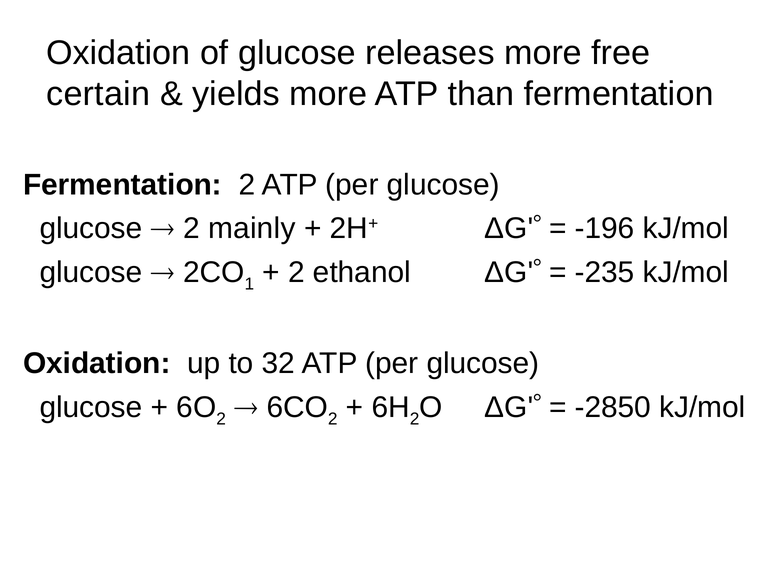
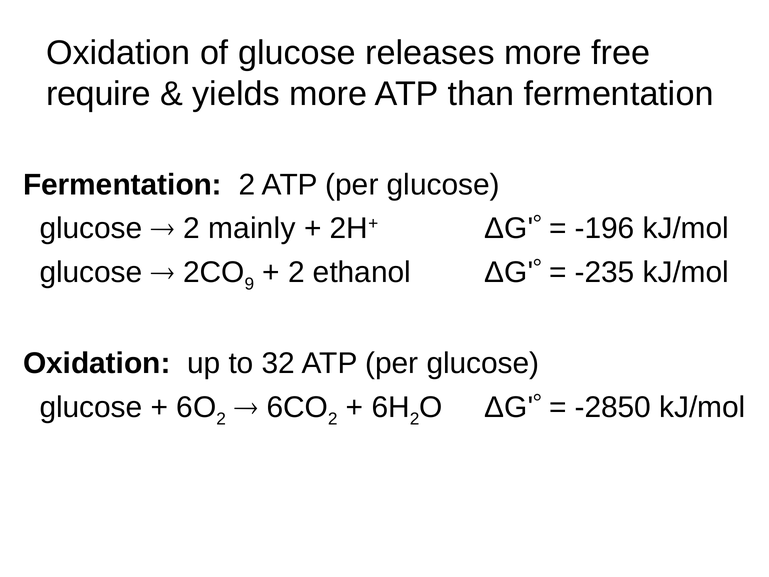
certain: certain -> require
1: 1 -> 9
